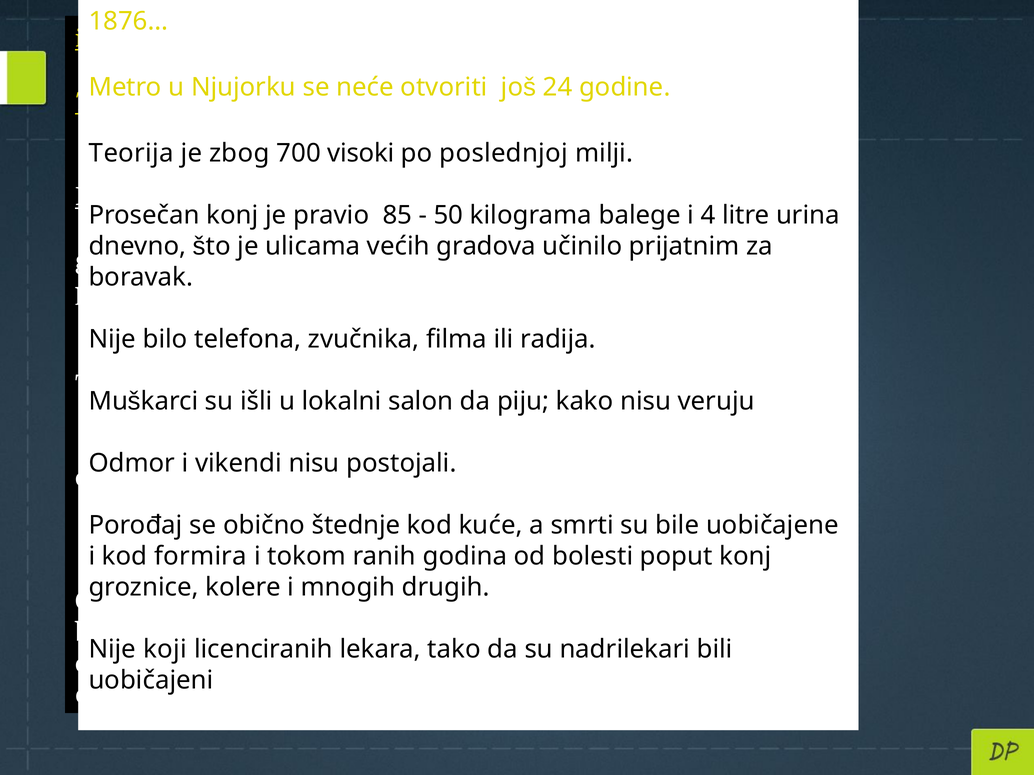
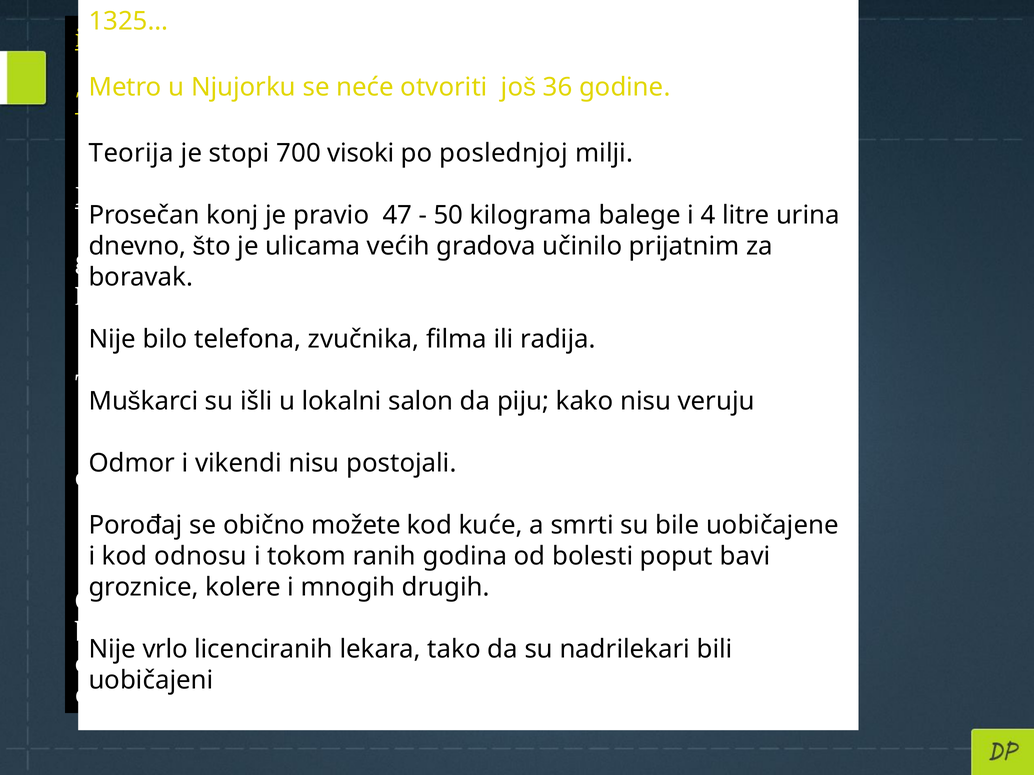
1876…: 1876… -> 1325…
24: 24 -> 36
zbog: zbog -> stopi
85: 85 -> 47
štednje: štednje -> možete
formira: formira -> odnosu
poput konj: konj -> bavi
koji: koji -> vrlo
